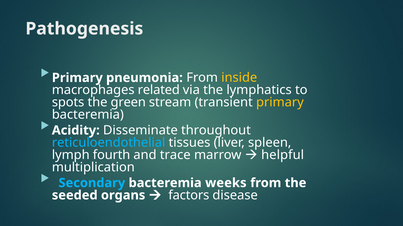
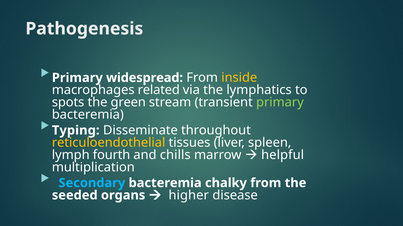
pneumonia: pneumonia -> widespread
primary at (280, 103) colour: yellow -> light green
Acidity: Acidity -> Typing
reticuloendothelial colour: light blue -> yellow
trace: trace -> chills
weeks: weeks -> chalky
factors: factors -> higher
